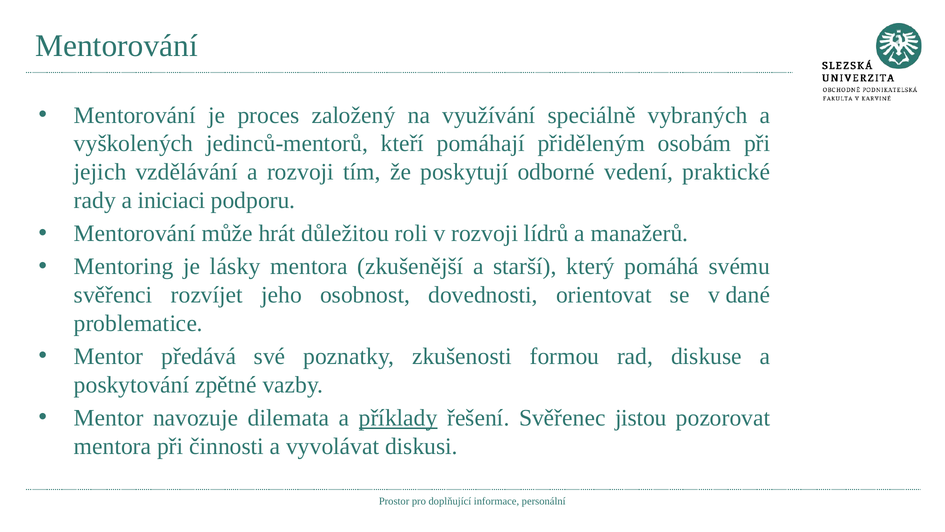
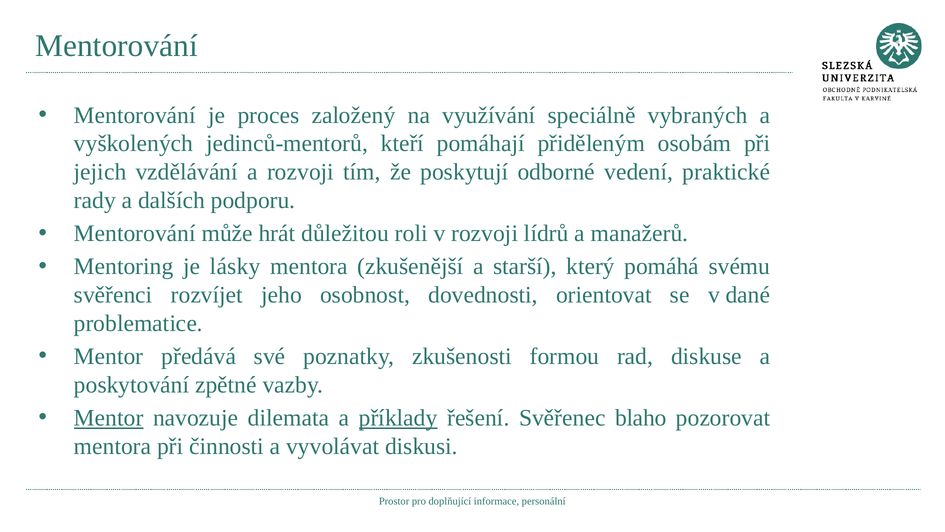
iniciaci: iniciaci -> dalších
Mentor at (109, 418) underline: none -> present
jistou: jistou -> blaho
